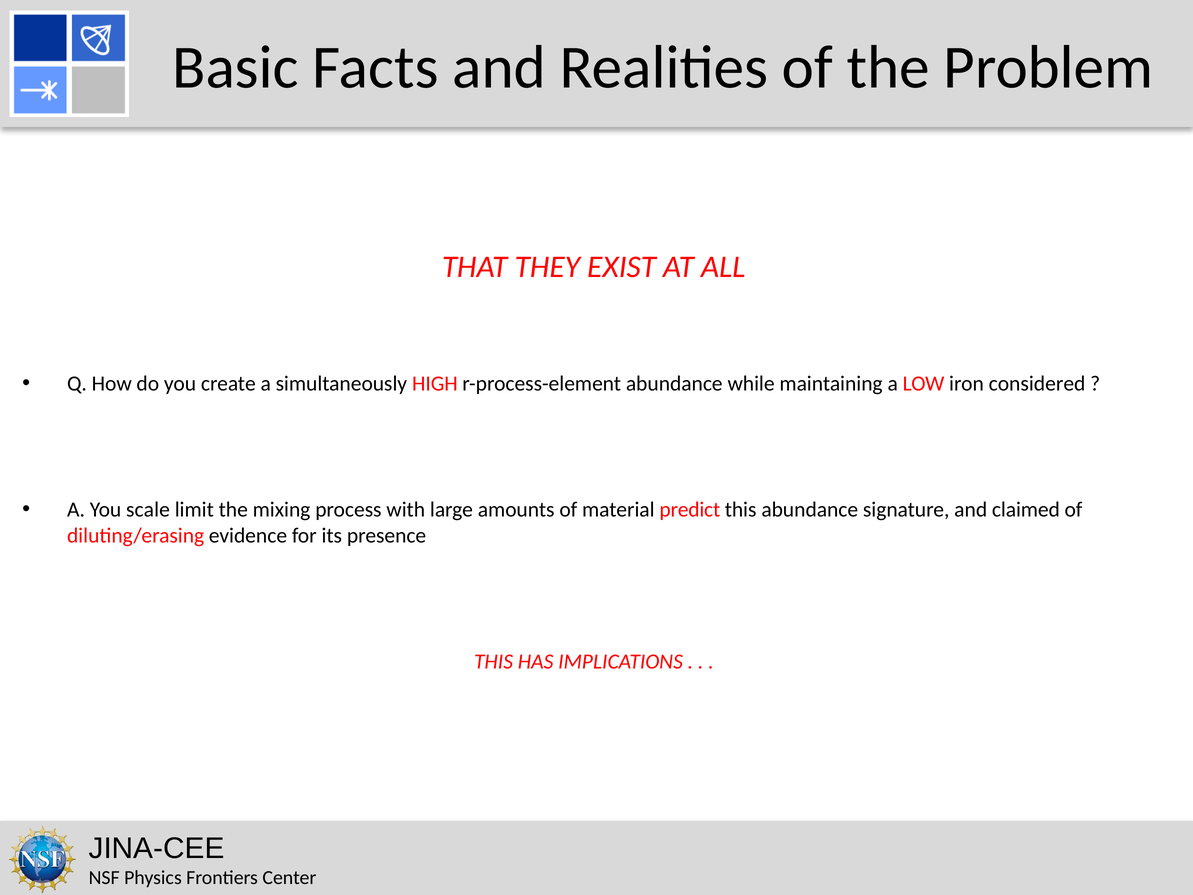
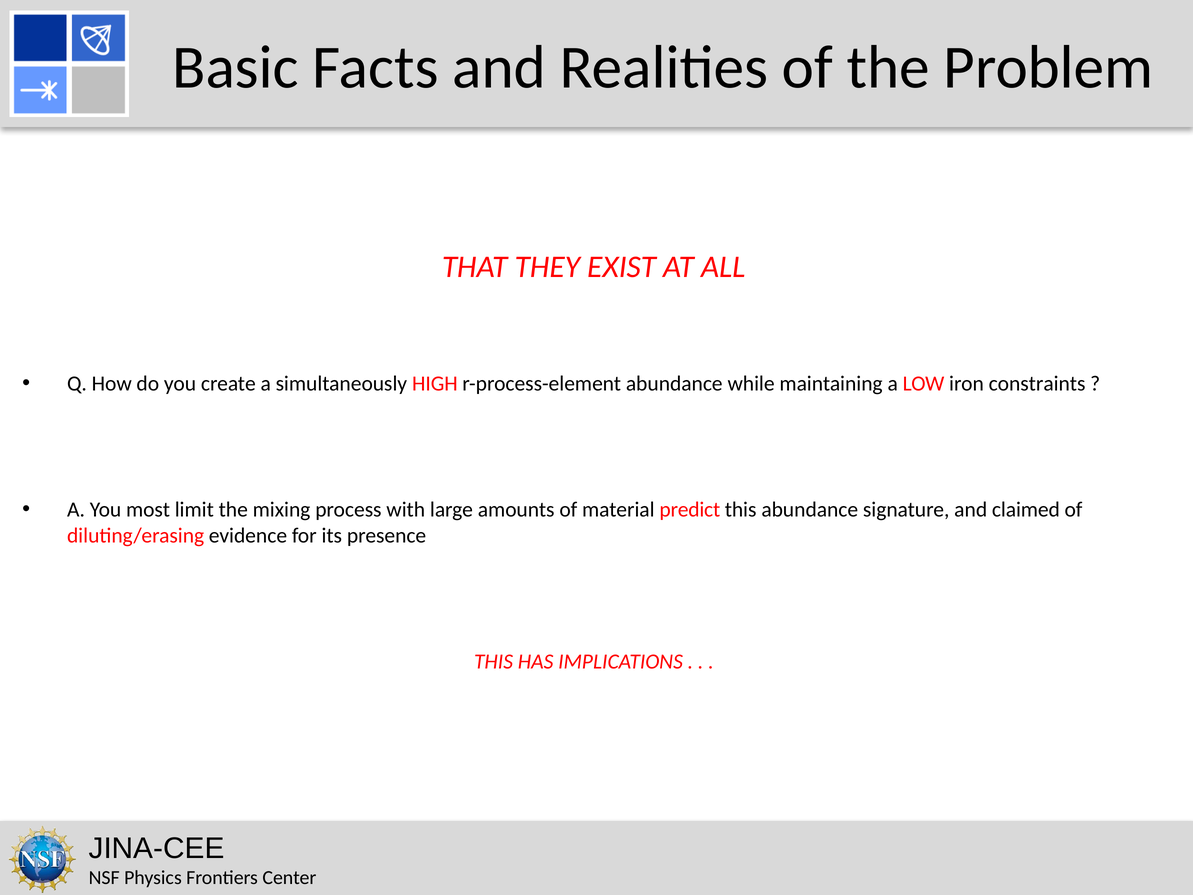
considered: considered -> constraints
scale: scale -> most
